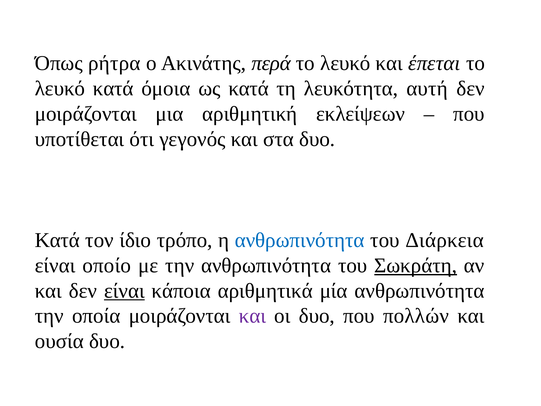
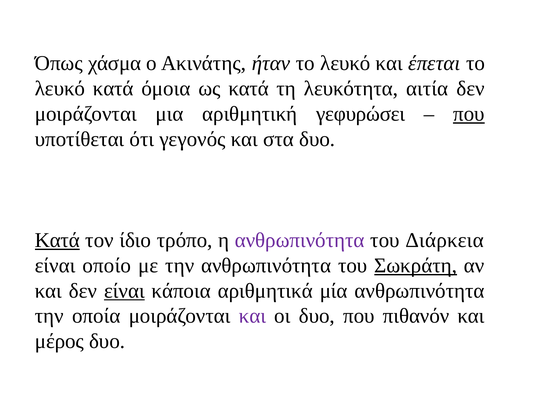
ρήτρα: ρήτρα -> χάσμα
περά: περά -> ήταν
αυτή: αυτή -> αιτία
εκλείψεων: εκλείψεων -> γεφυρώσει
που at (469, 114) underline: none -> present
Κατά at (57, 240) underline: none -> present
ανθρωπινότητα at (300, 240) colour: blue -> purple
πολλών: πολλών -> πιθανόν
ουσία: ουσία -> μέρος
